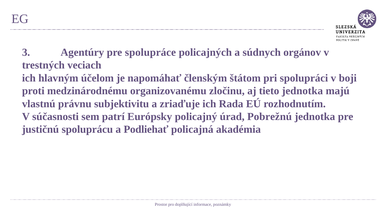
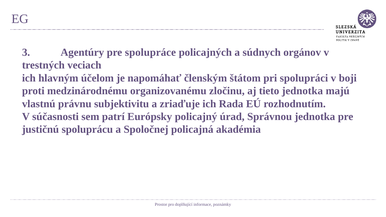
Pobrežnú: Pobrežnú -> Správnou
Podliehať: Podliehať -> Spoločnej
